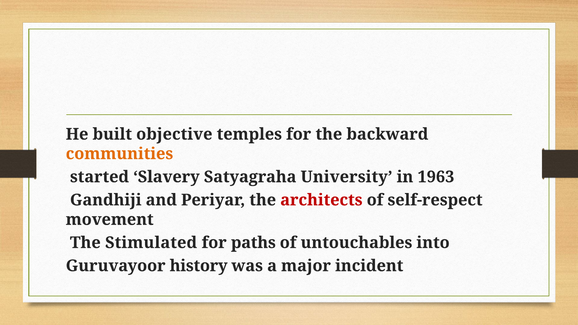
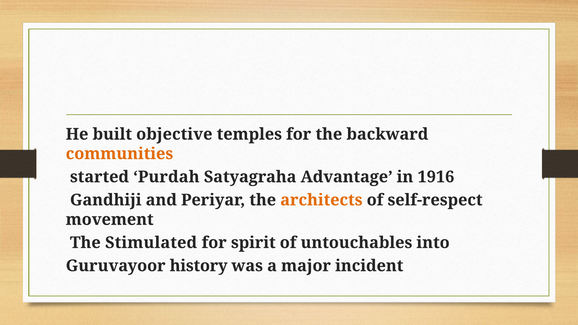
Slavery: Slavery -> Purdah
University: University -> Advantage
1963: 1963 -> 1916
architects colour: red -> orange
paths: paths -> spirit
